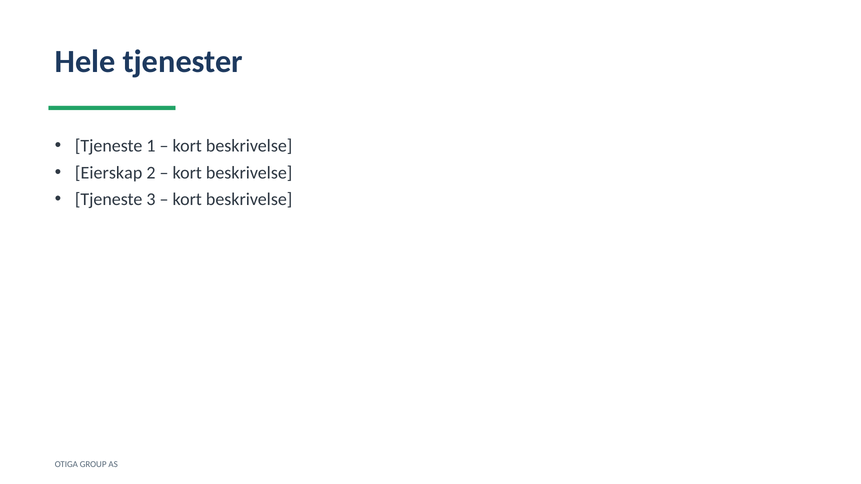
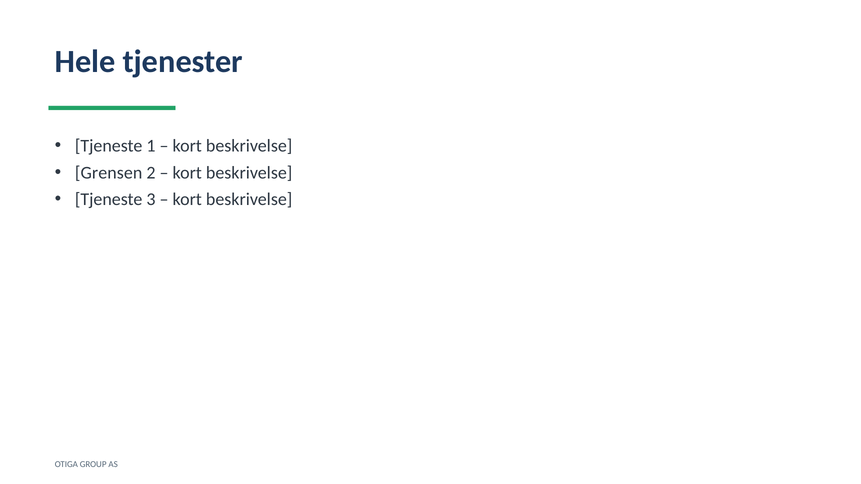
Eierskap: Eierskap -> Grensen
